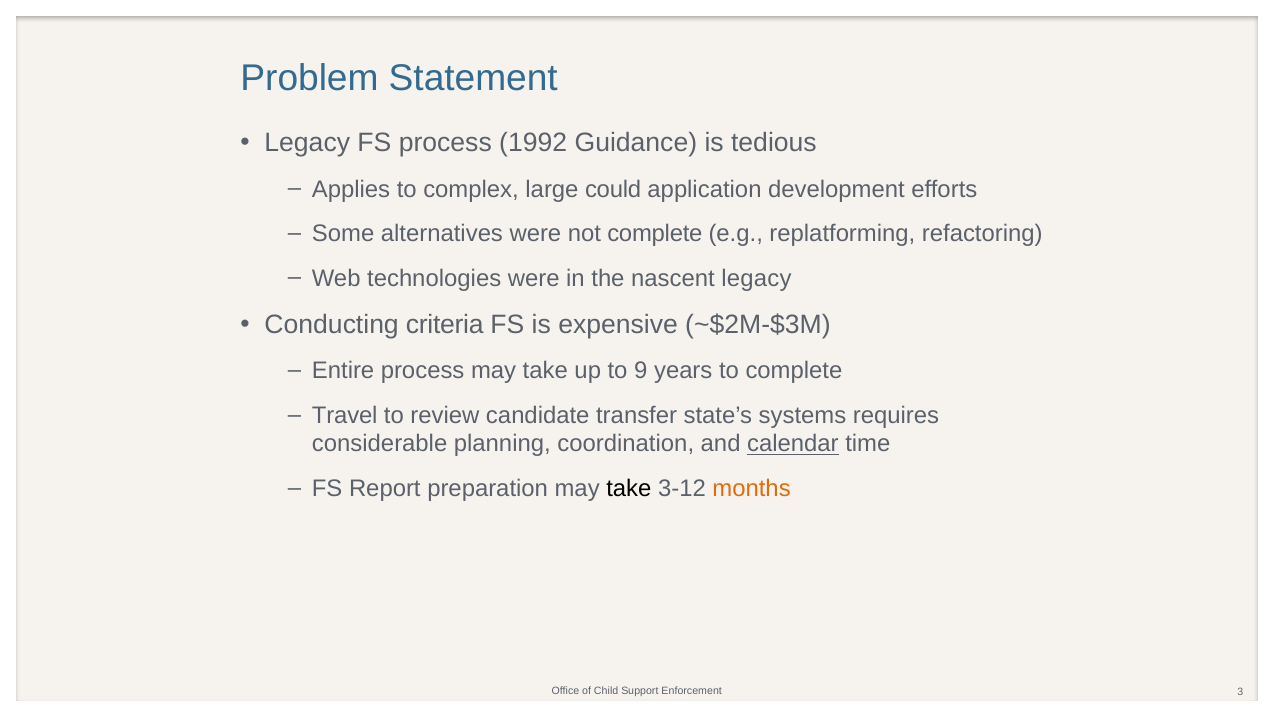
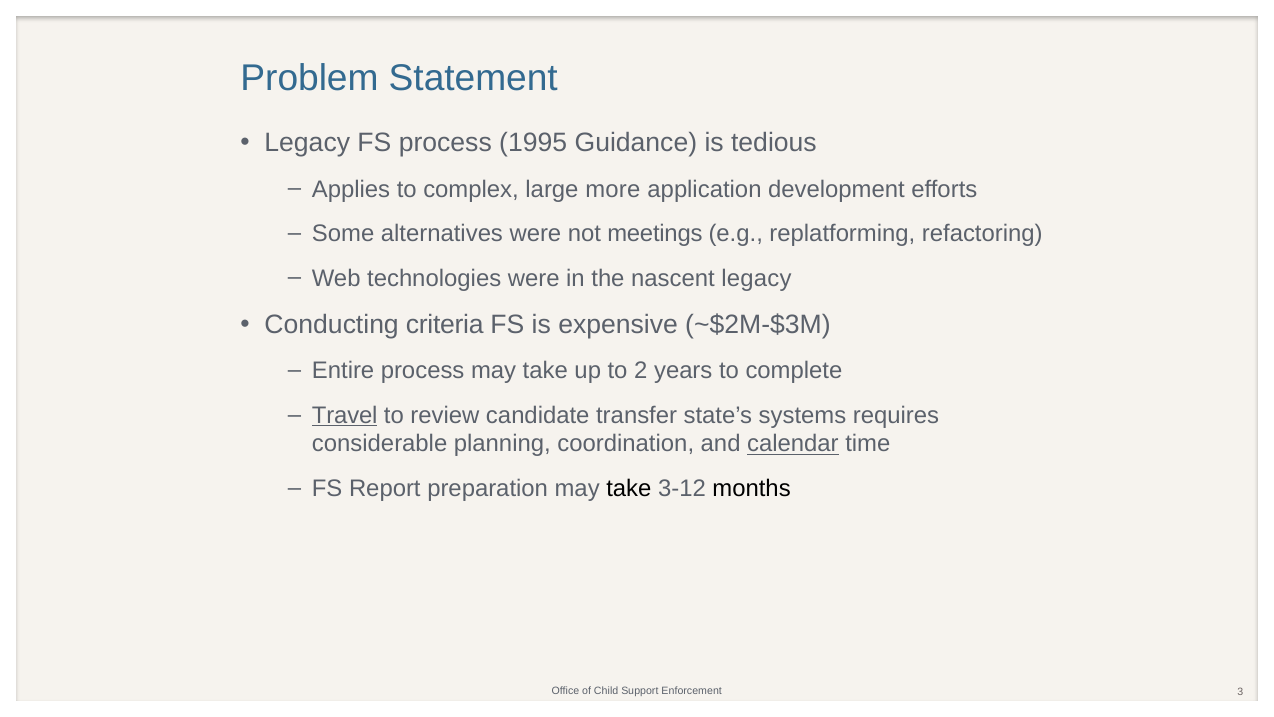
1992: 1992 -> 1995
could: could -> more
not complete: complete -> meetings
9: 9 -> 2
Travel underline: none -> present
months colour: orange -> black
